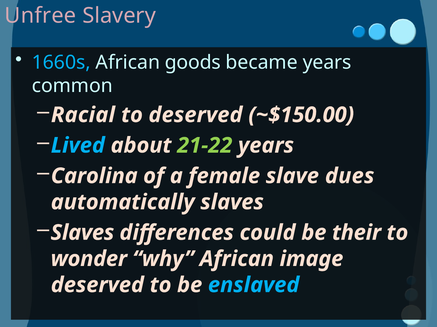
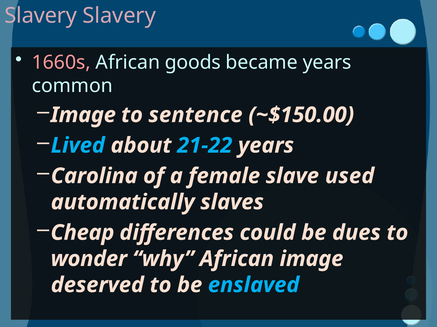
Unfree at (40, 16): Unfree -> Slavery
1660s colour: light blue -> pink
Racial at (83, 115): Racial -> Image
to deserved: deserved -> sentence
21-22 colour: light green -> light blue
dues: dues -> used
Slaves at (82, 233): Slaves -> Cheap
their: their -> dues
